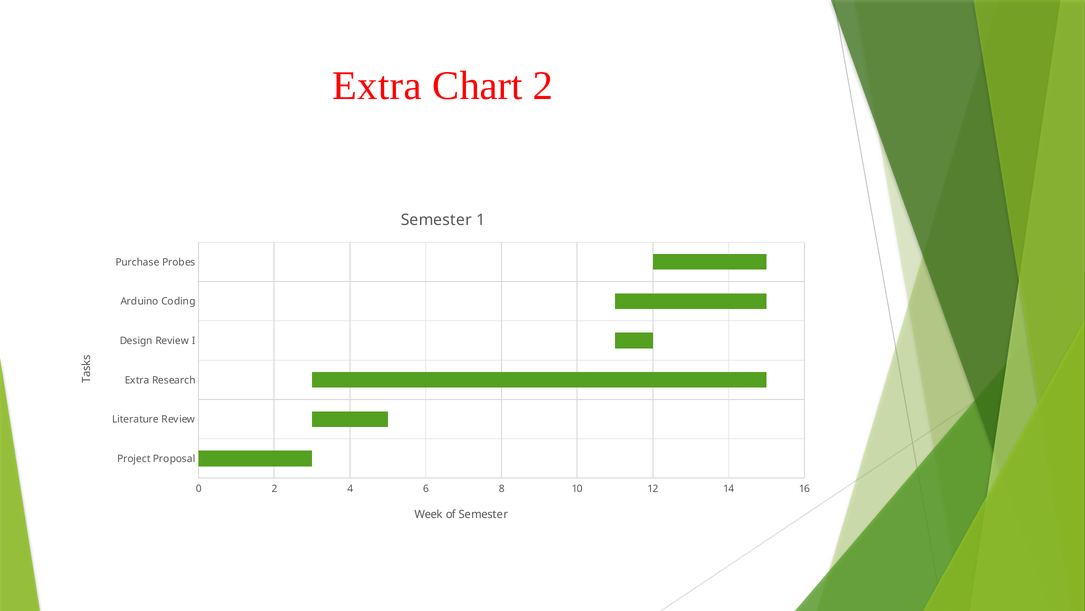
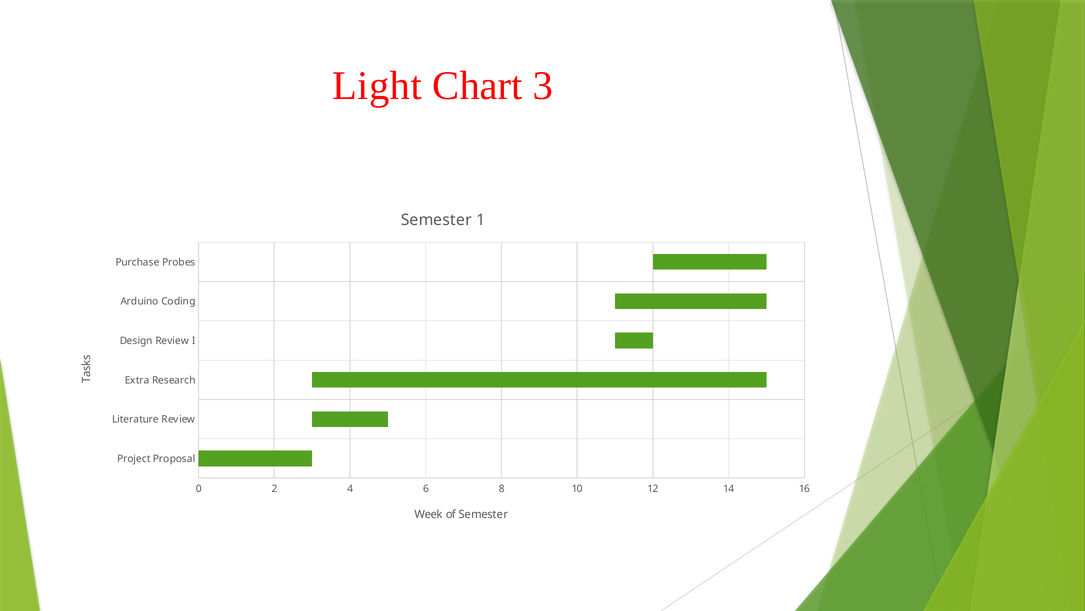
Extra at (377, 86): Extra -> Light
Chart 2: 2 -> 3
